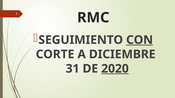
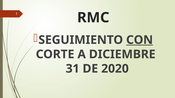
2020 underline: present -> none
